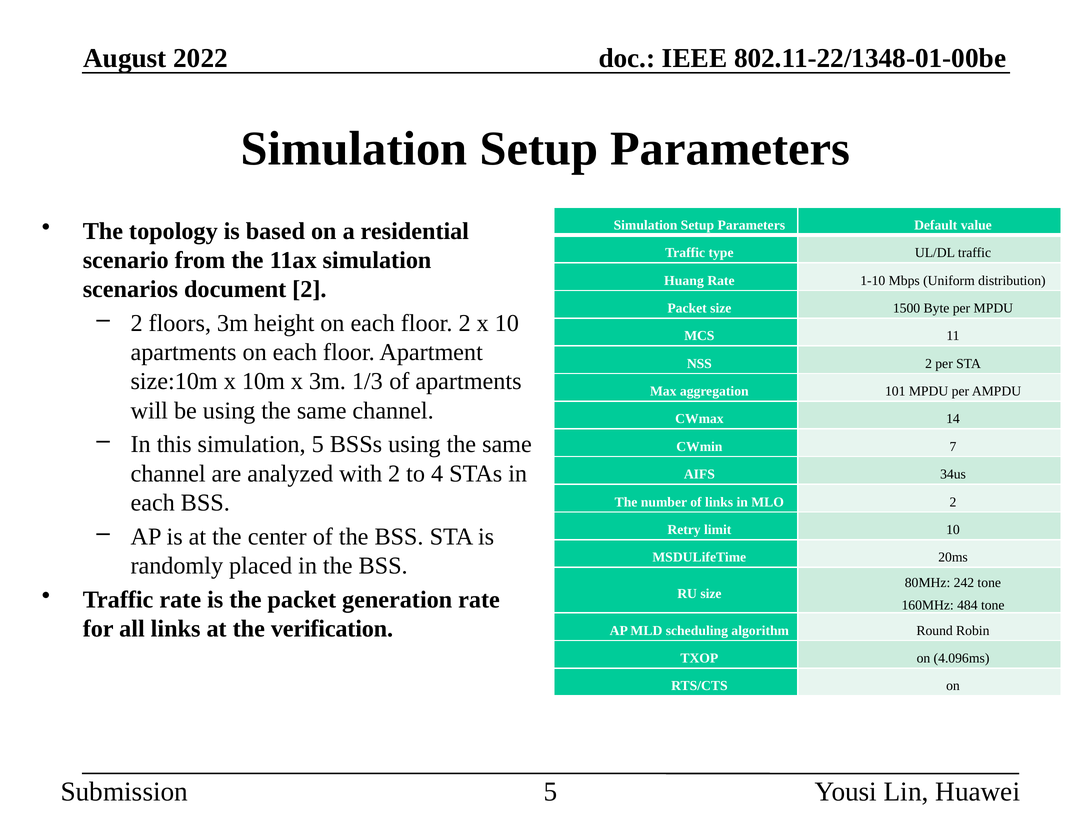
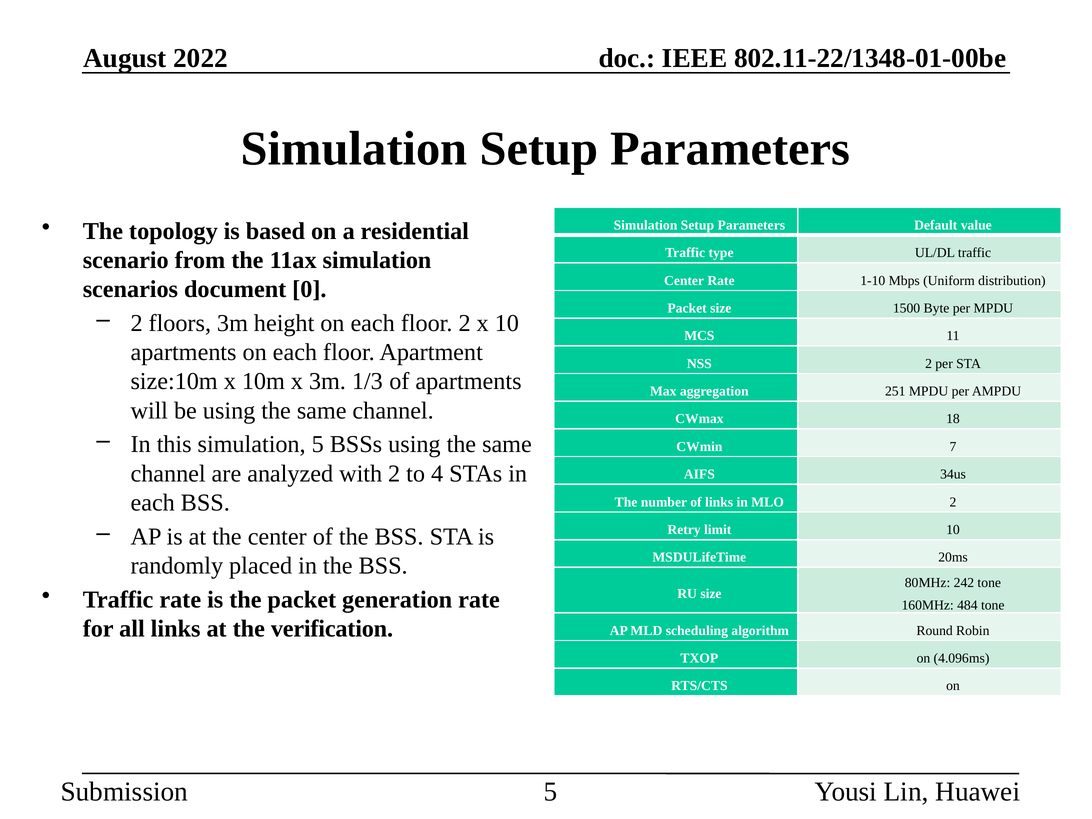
Huang at (684, 281): Huang -> Center
document 2: 2 -> 0
101: 101 -> 251
14: 14 -> 18
